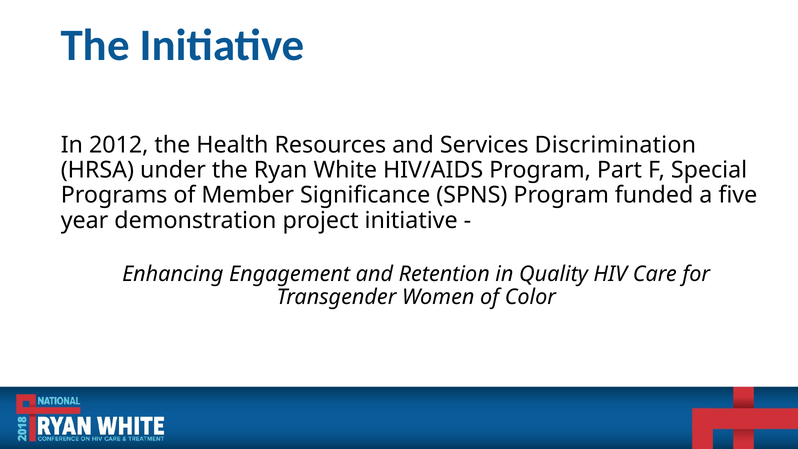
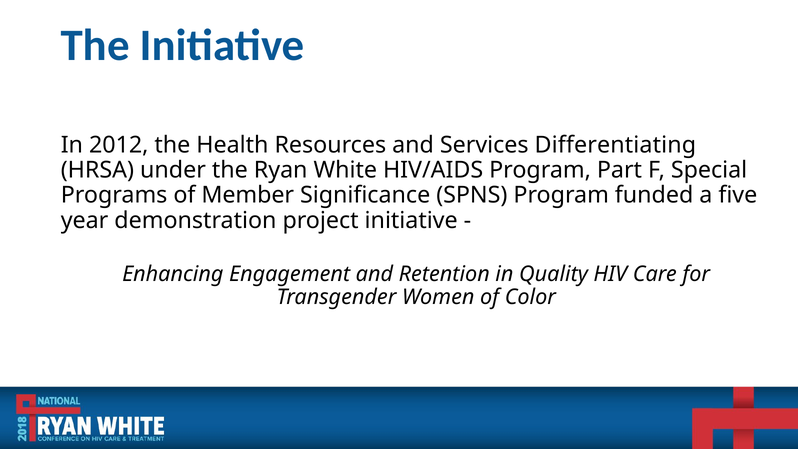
Discrimination: Discrimination -> Differentiating
